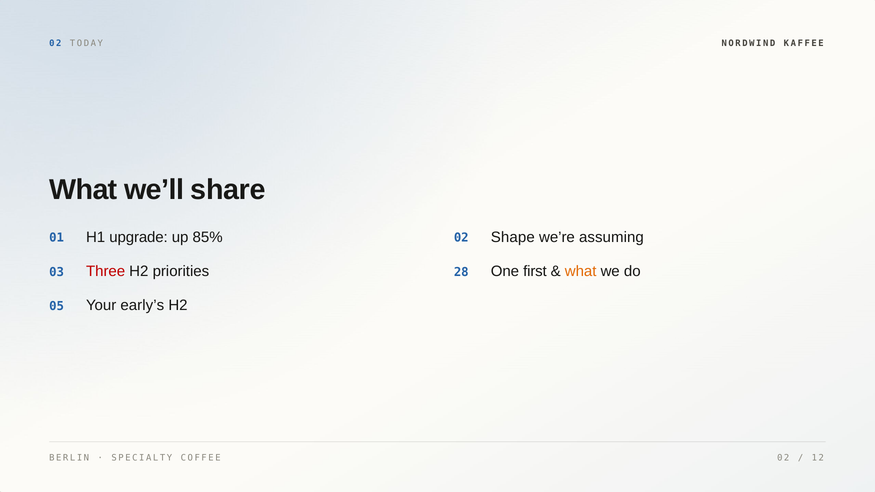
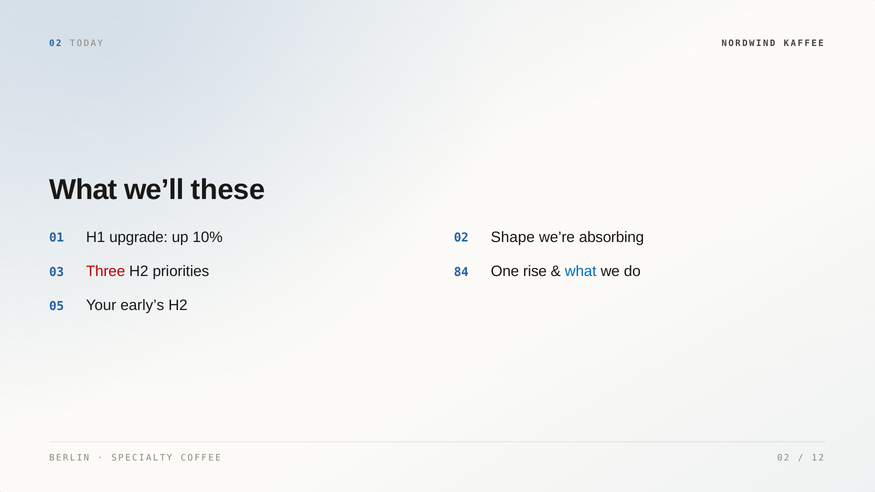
share: share -> these
85%: 85% -> 10%
assuming: assuming -> absorbing
28: 28 -> 84
first: first -> rise
what at (581, 271) colour: orange -> blue
